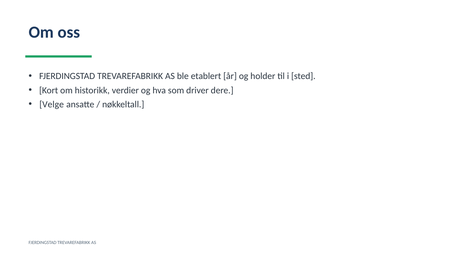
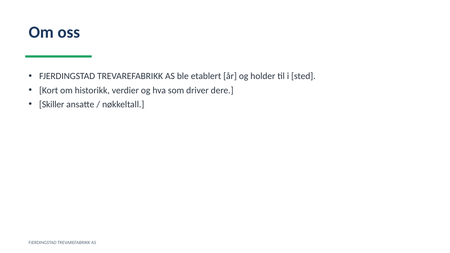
Velge: Velge -> Skiller
